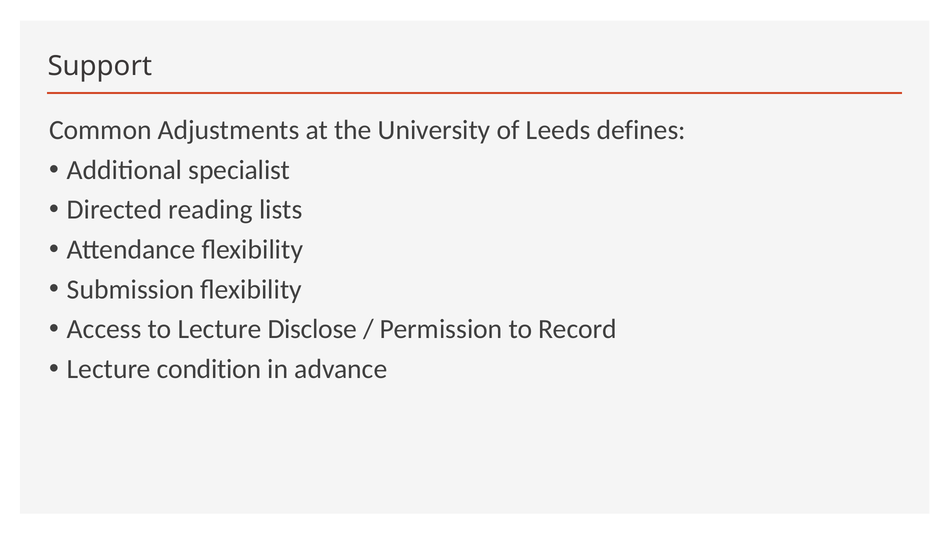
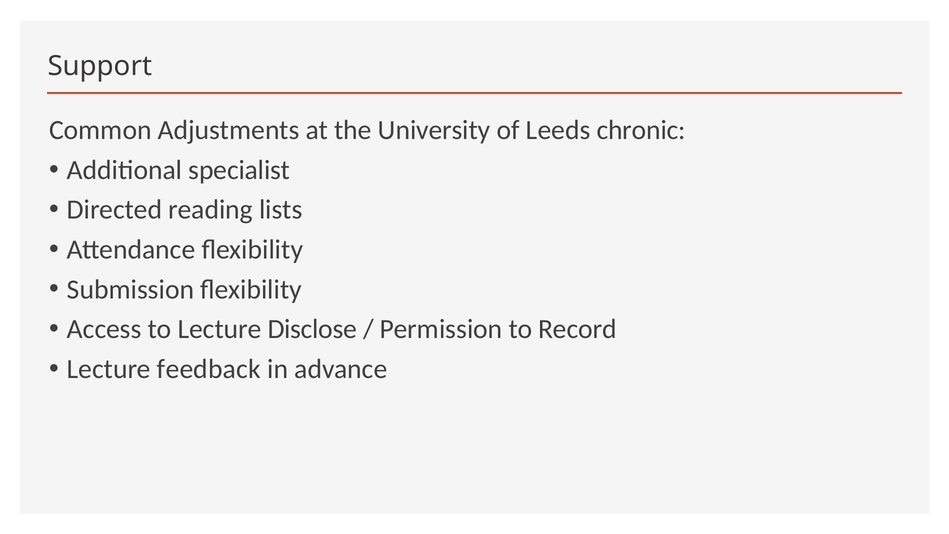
defines: defines -> chronic
condition: condition -> feedback
